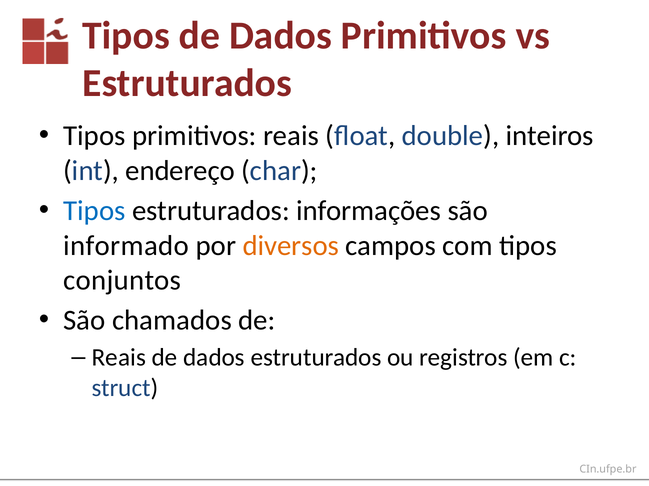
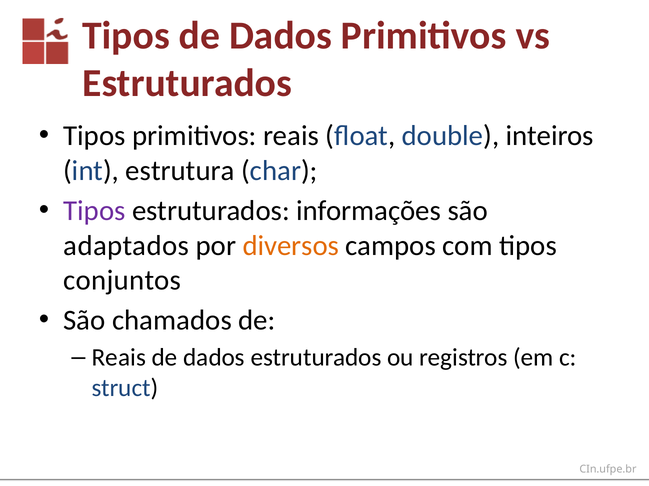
endereço: endereço -> estrutura
Tipos at (94, 211) colour: blue -> purple
informado: informado -> adaptados
